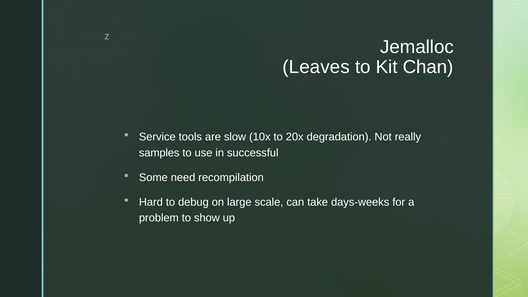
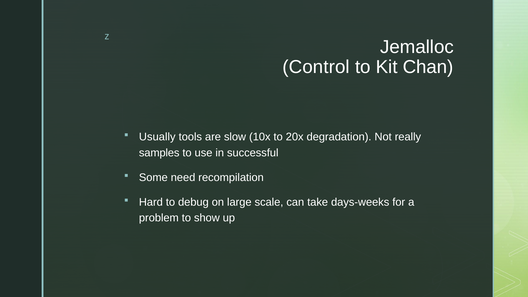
Leaves: Leaves -> Control
Service: Service -> Usually
